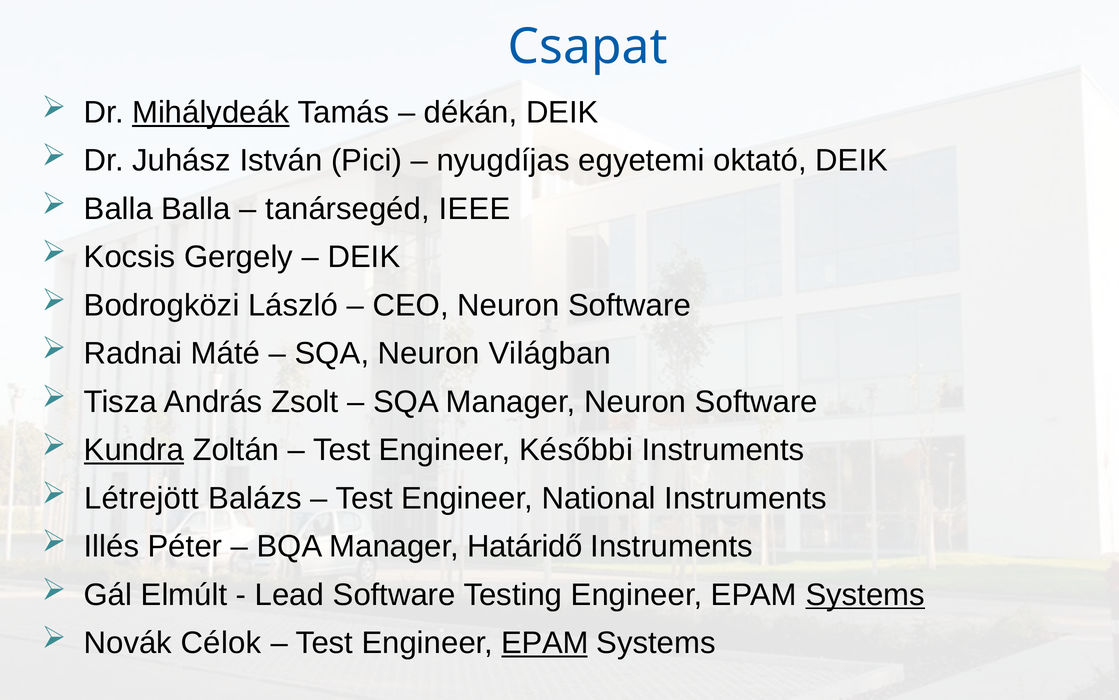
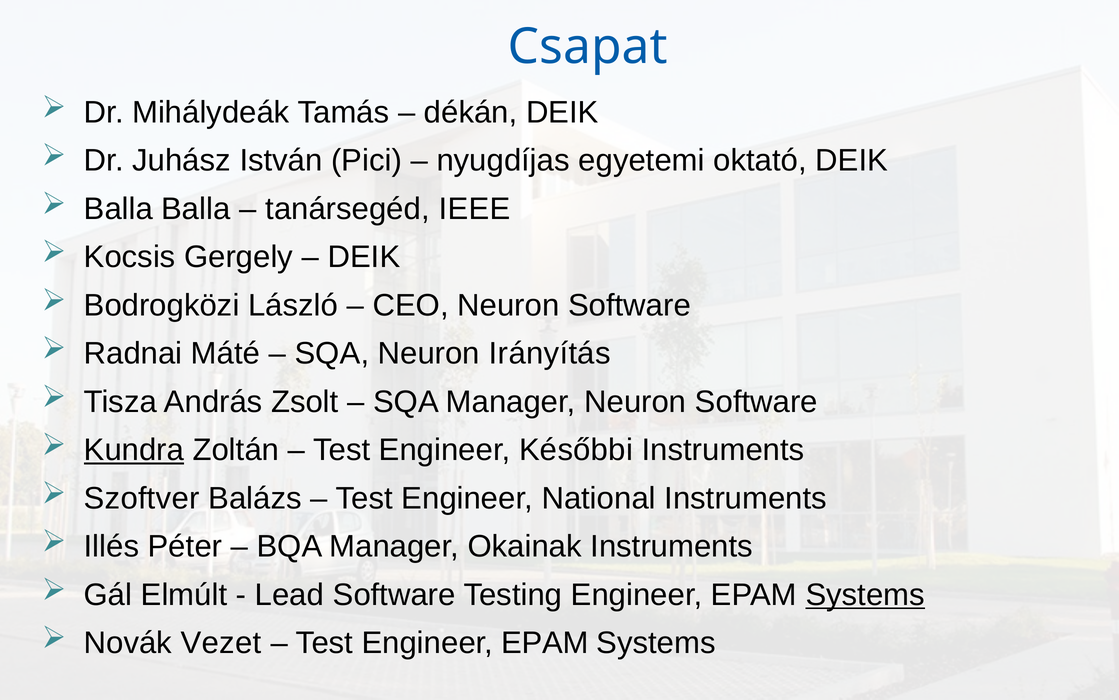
Mihálydeák underline: present -> none
Világban: Világban -> Irányítás
Létrejött: Létrejött -> Szoftver
Határidő: Határidő -> Okainak
Célok: Célok -> Vezet
EPAM at (545, 643) underline: present -> none
